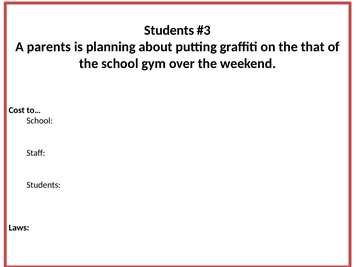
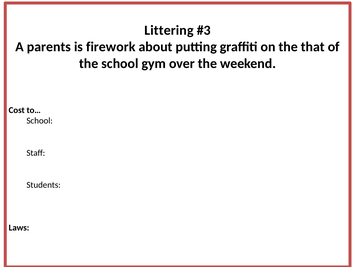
Students at (169, 30): Students -> Littering
planning: planning -> firework
